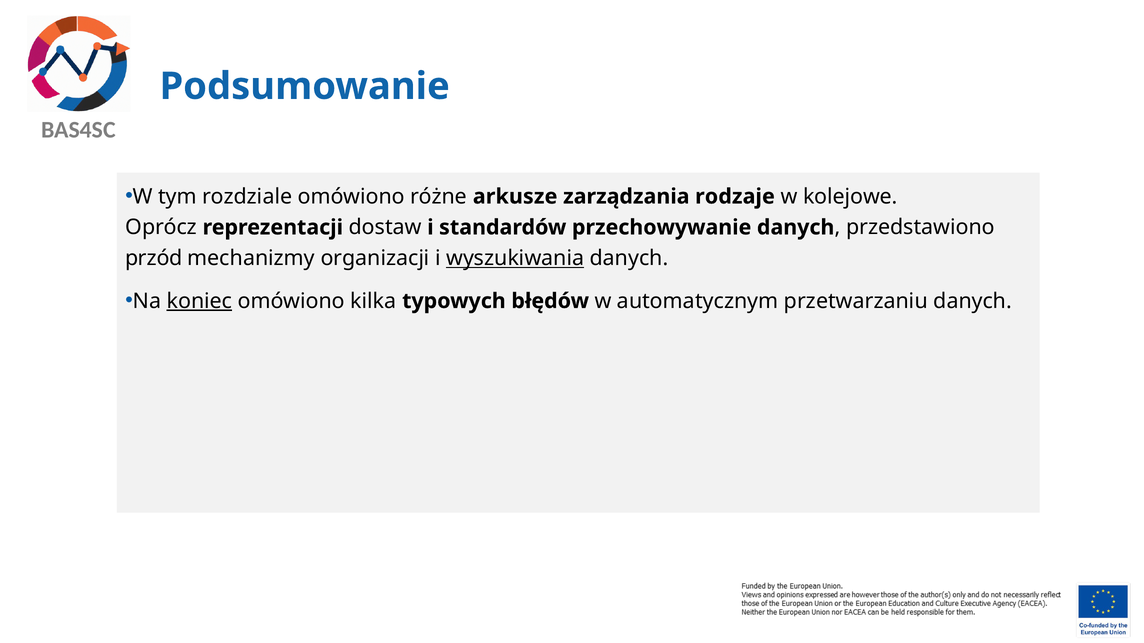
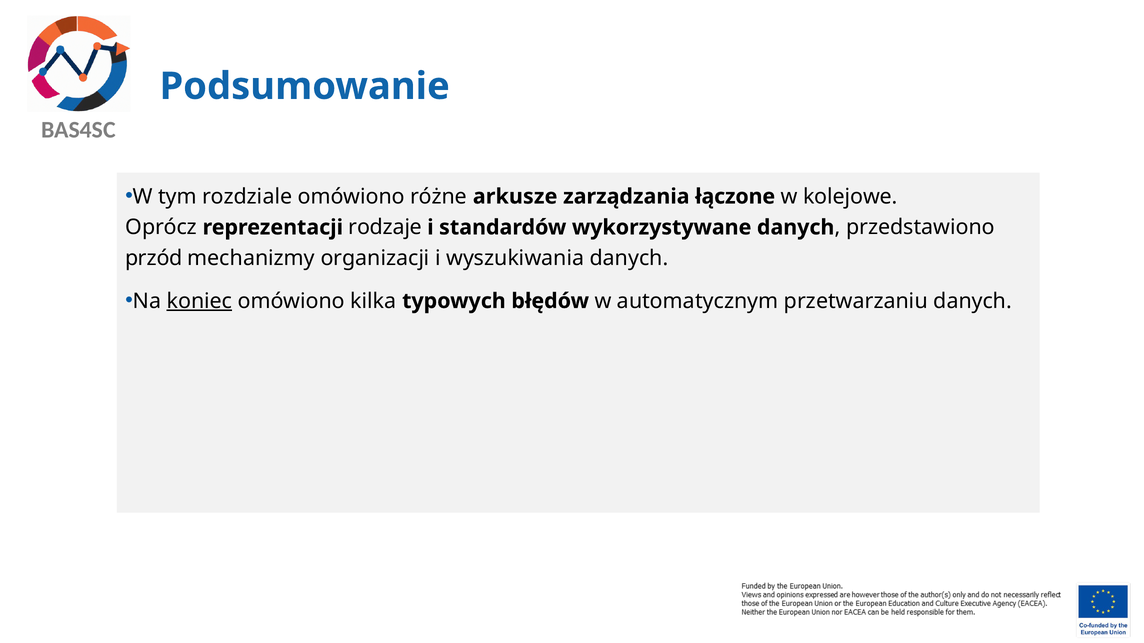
rodzaje: rodzaje -> łączone
dostaw: dostaw -> rodzaje
przechowywanie: przechowywanie -> wykorzystywane
wyszukiwania underline: present -> none
